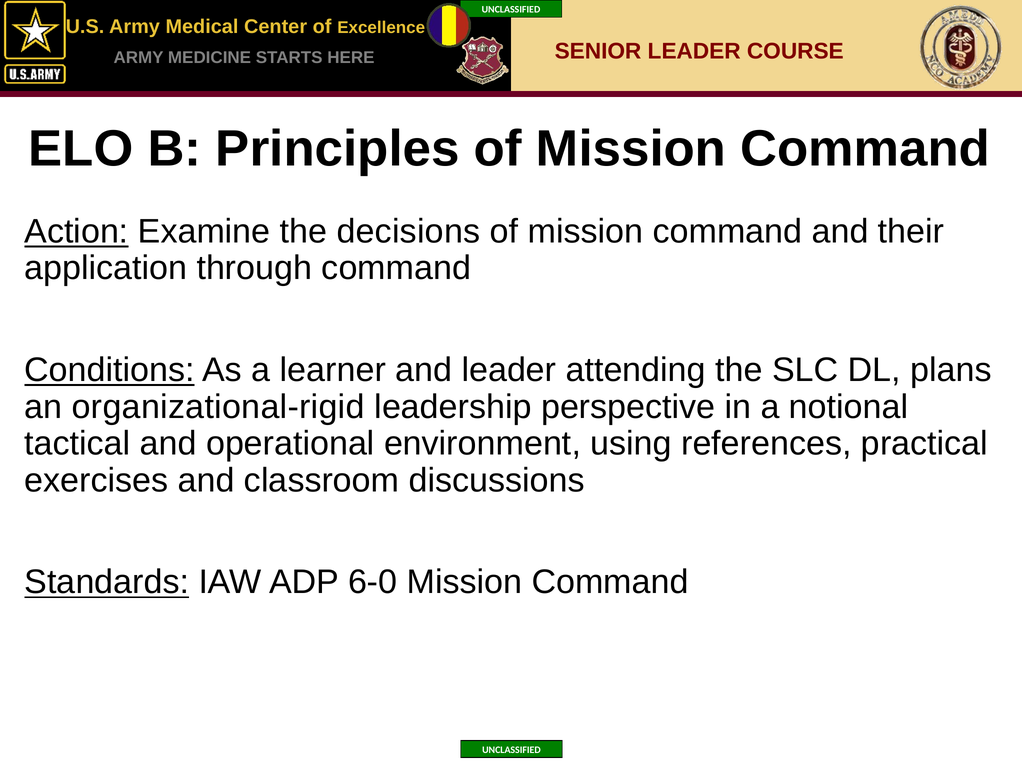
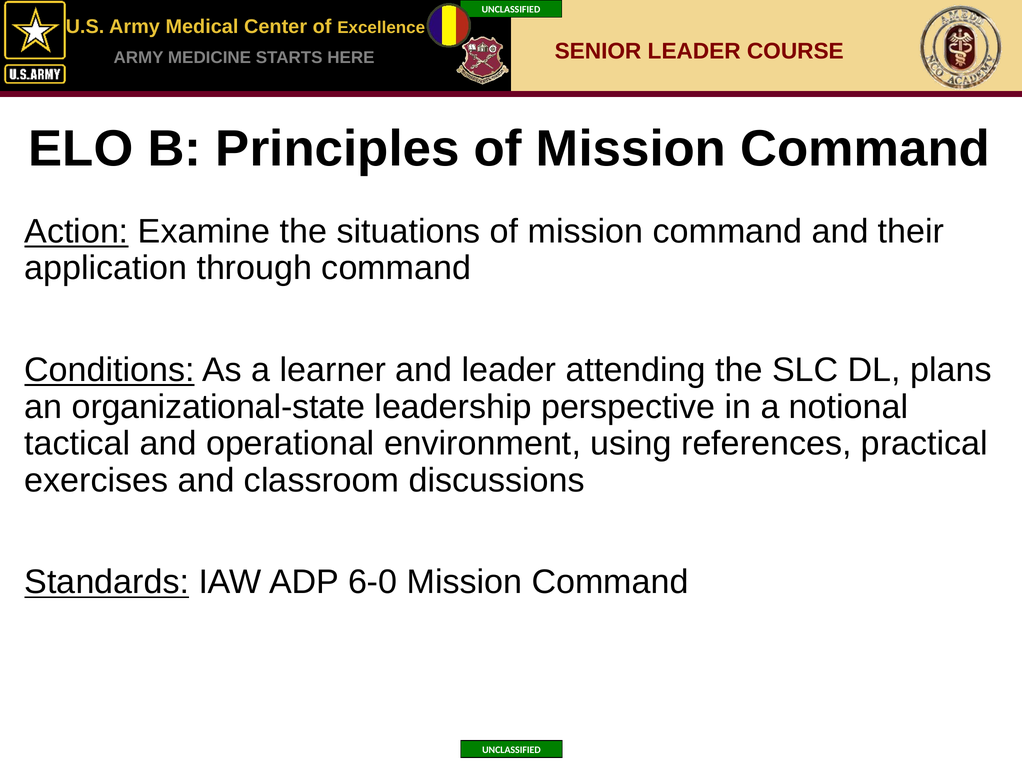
decisions: decisions -> situations
organizational-rigid: organizational-rigid -> organizational-state
